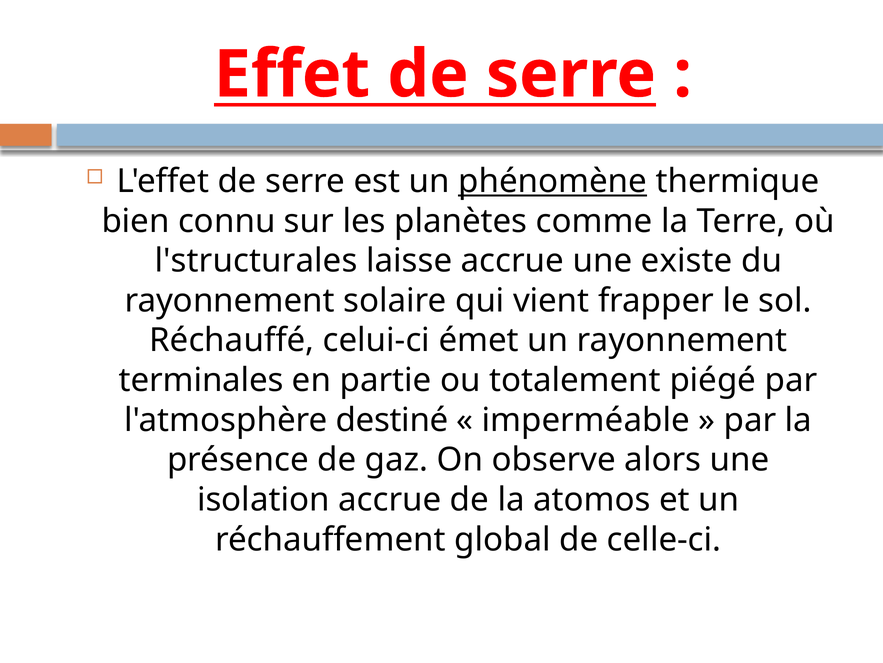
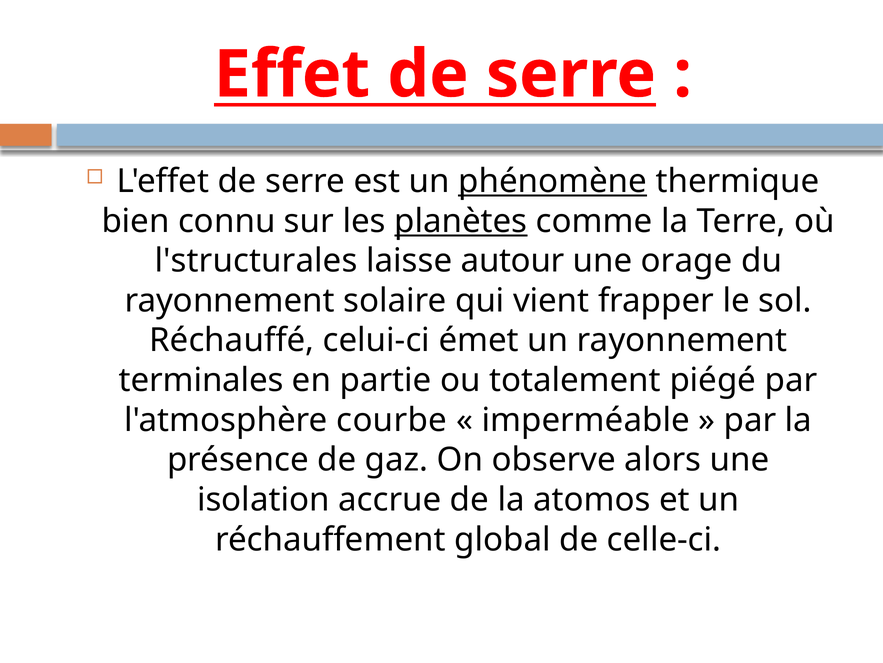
planètes underline: none -> present
laisse accrue: accrue -> autour
existe: existe -> orage
destiné: destiné -> courbe
